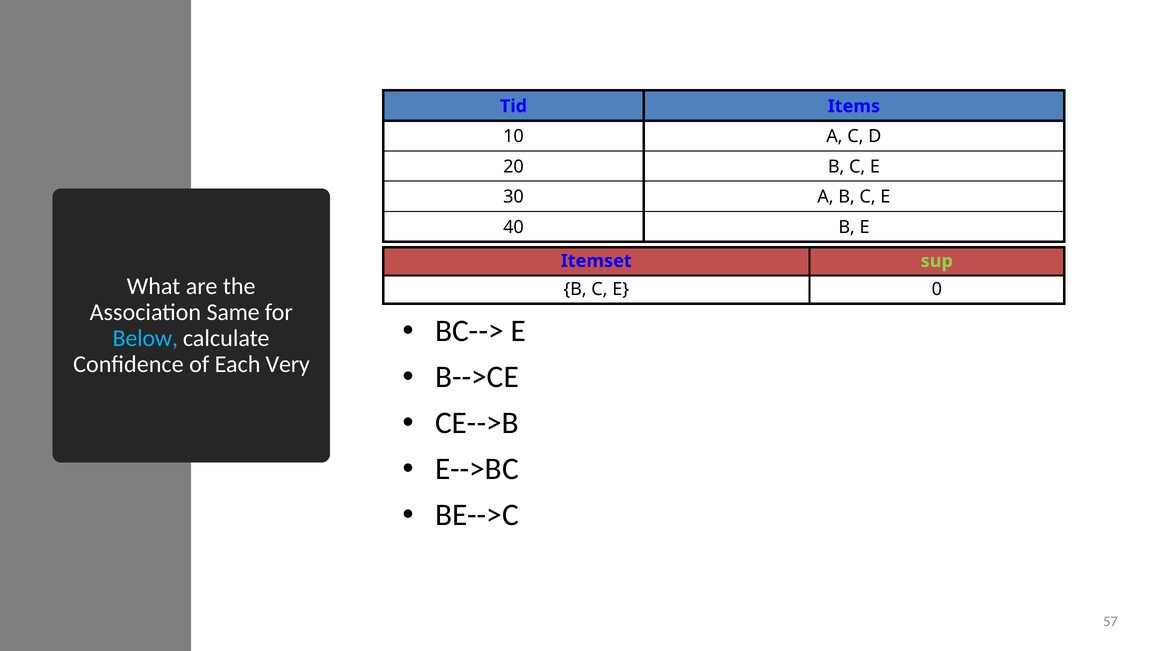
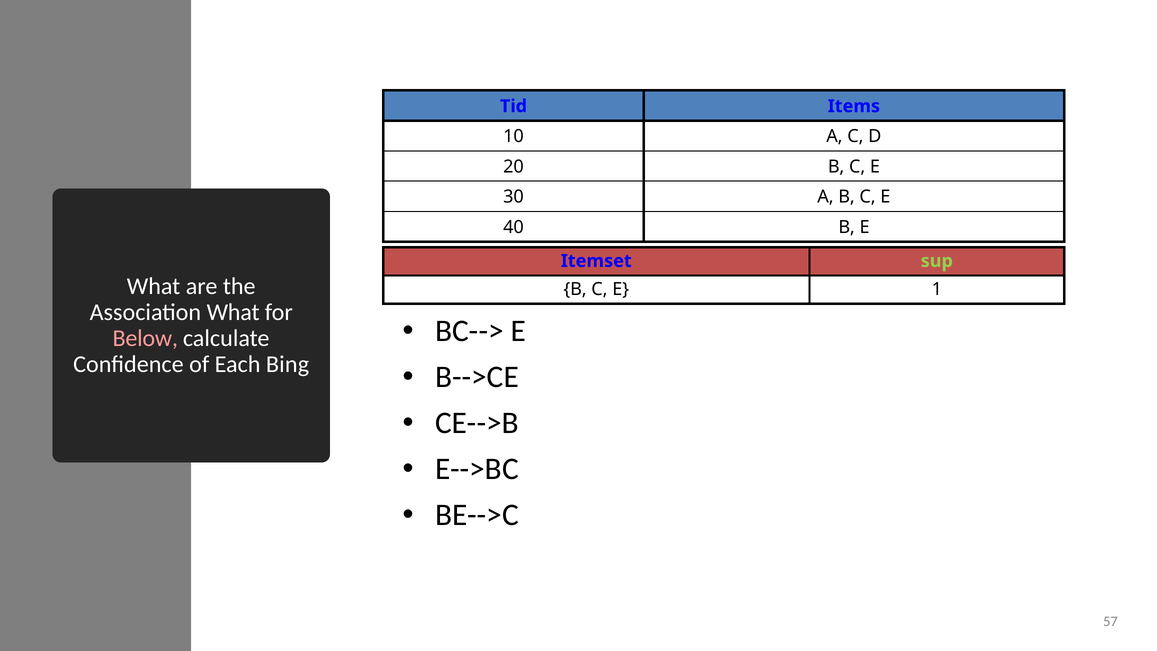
0: 0 -> 1
Association Same: Same -> What
Below colour: light blue -> pink
Very: Very -> Bing
